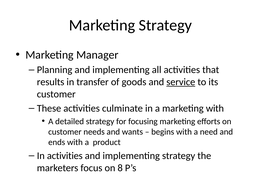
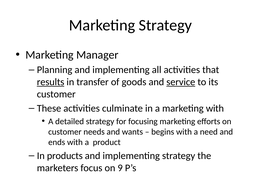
results underline: none -> present
In activities: activities -> products
8: 8 -> 9
